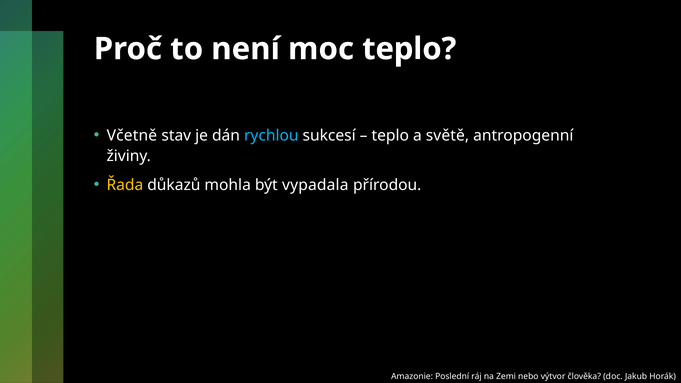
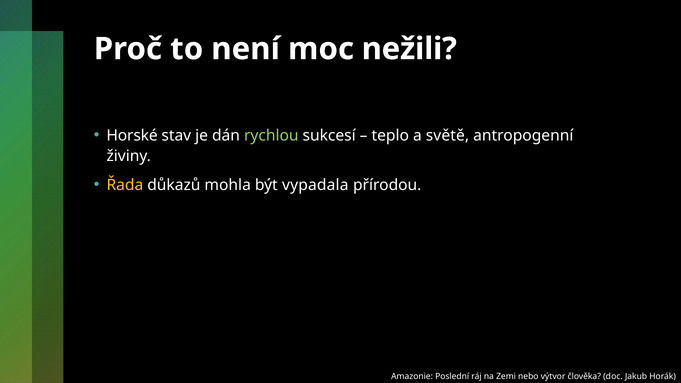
moc teplo: teplo -> nežili
Včetně: Včetně -> Horské
rychlou colour: light blue -> light green
